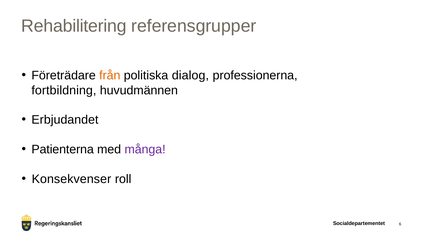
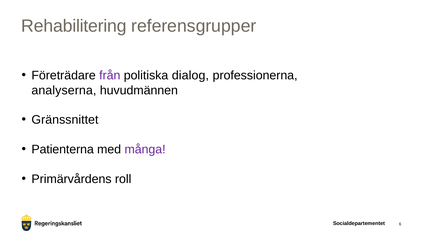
från colour: orange -> purple
fortbildning: fortbildning -> analyserna
Erbjudandet: Erbjudandet -> Gränssnittet
Konsekvenser: Konsekvenser -> Primärvårdens
